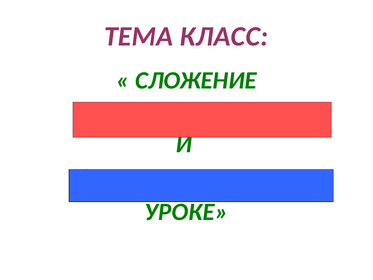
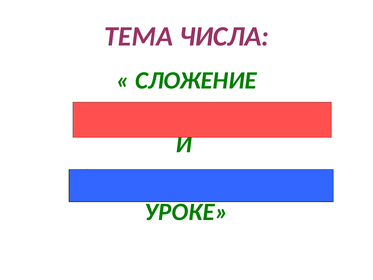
КЛАСС: КЛАСС -> ЧИСЛА
